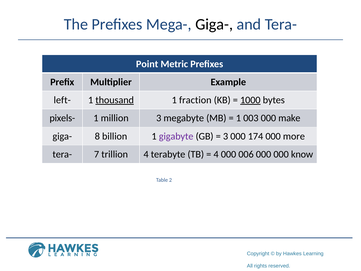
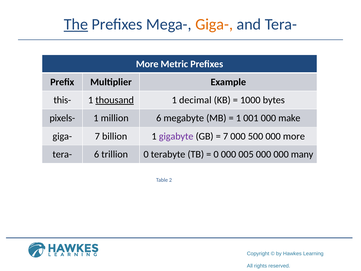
The underline: none -> present
Giga- at (214, 24) colour: black -> orange
Point at (147, 64): Point -> More
left-: left- -> this-
fraction: fraction -> decimal
1000 underline: present -> none
million 3: 3 -> 6
003: 003 -> 001
giga- 8: 8 -> 7
3 at (226, 136): 3 -> 7
174: 174 -> 500
tera- 7: 7 -> 6
trillion 4: 4 -> 0
4 at (216, 154): 4 -> 0
006: 006 -> 005
know: know -> many
